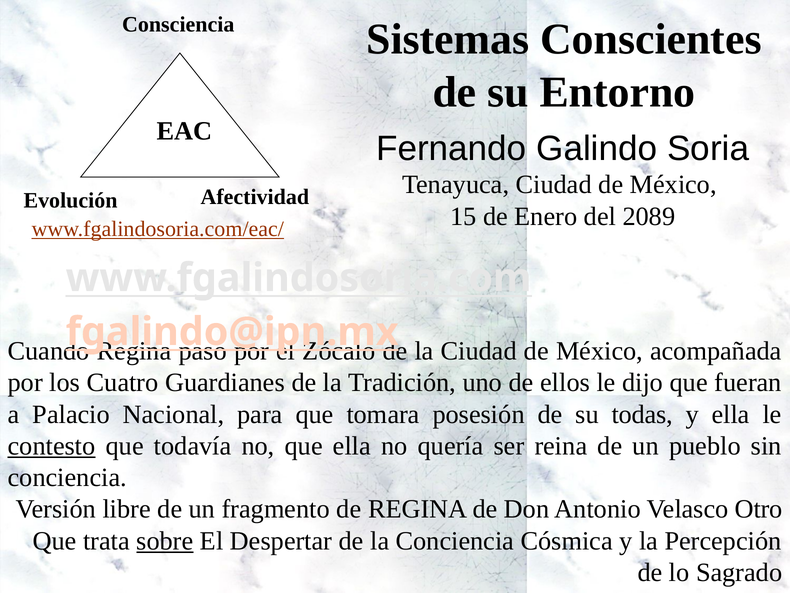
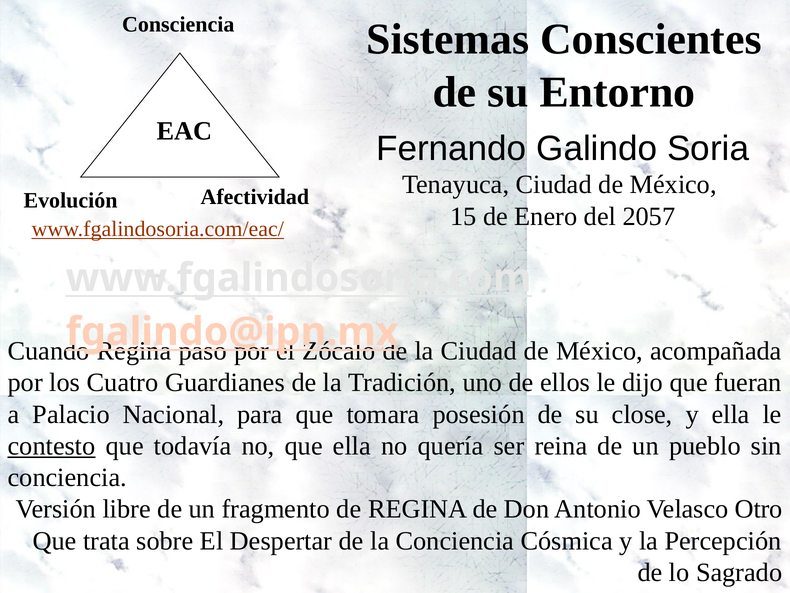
2089: 2089 -> 2057
todas: todas -> close
sobre underline: present -> none
